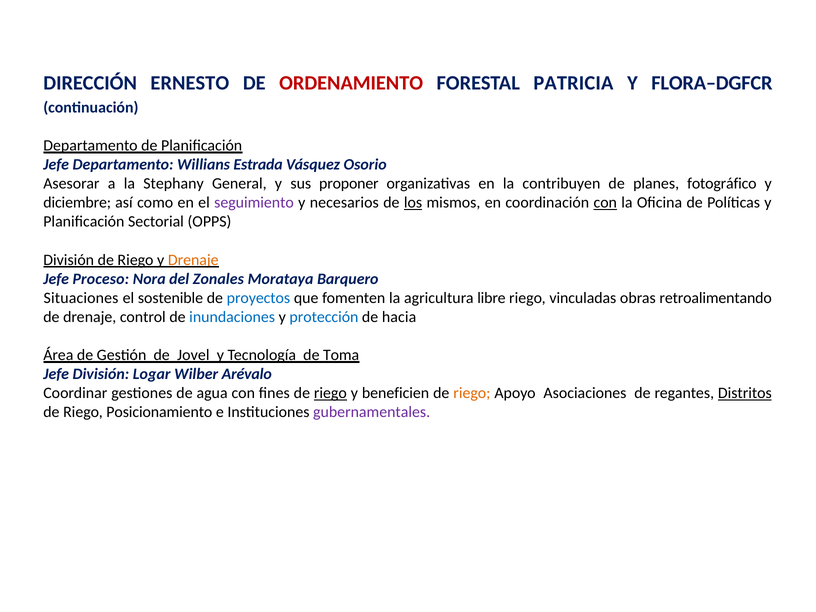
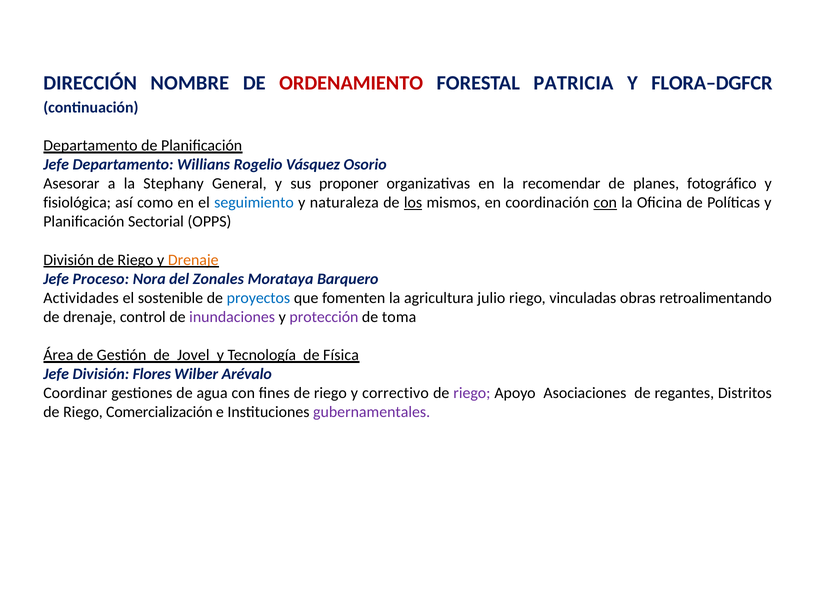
ERNESTO: ERNESTO -> NOMBRE
Estrada: Estrada -> Rogelio
contribuyen: contribuyen -> recomendar
diciembre: diciembre -> fisiológica
seguimiento colour: purple -> blue
necesarios: necesarios -> naturaleza
Situaciones: Situaciones -> Actividades
libre: libre -> julio
inundaciones colour: blue -> purple
protección colour: blue -> purple
hacia: hacia -> toma
Toma: Toma -> Física
Logar: Logar -> Flores
riego at (330, 393) underline: present -> none
beneficien: beneficien -> correctivo
riego at (472, 393) colour: orange -> purple
Distritos underline: present -> none
Posicionamiento: Posicionamiento -> Comercialización
